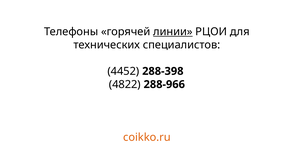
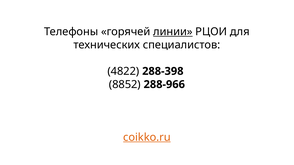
4452: 4452 -> 4822
4822: 4822 -> 8852
coikko.ru underline: none -> present
